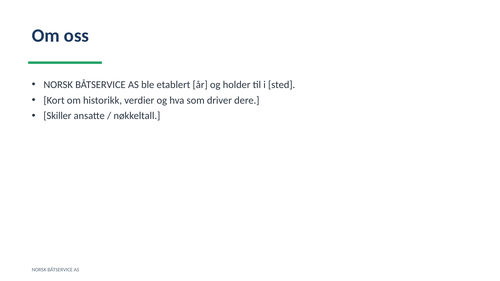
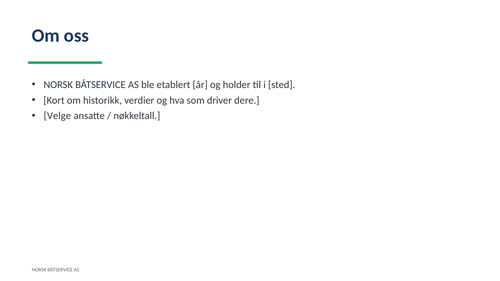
Skiller: Skiller -> Velge
